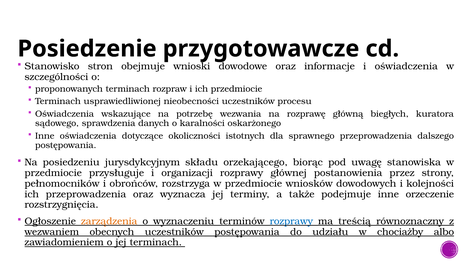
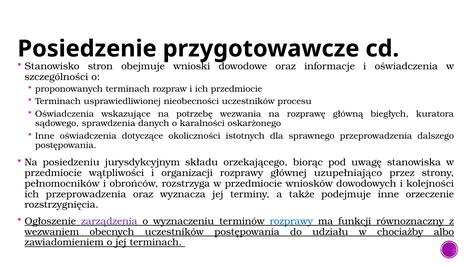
przysługuje: przysługuje -> wątpliwości
postanowienia: postanowienia -> uzupełniająco
zarządzenia colour: orange -> purple
treścią: treścią -> funkcji
